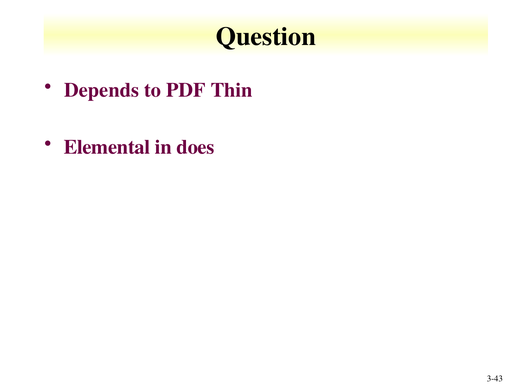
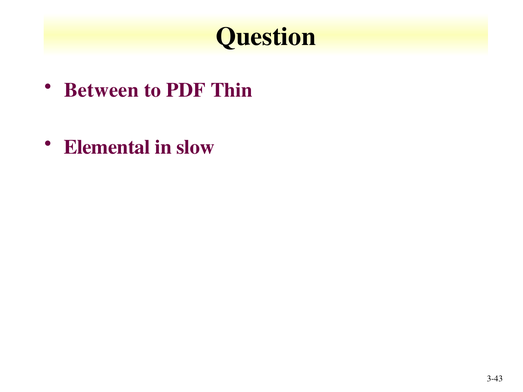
Depends: Depends -> Between
does: does -> slow
